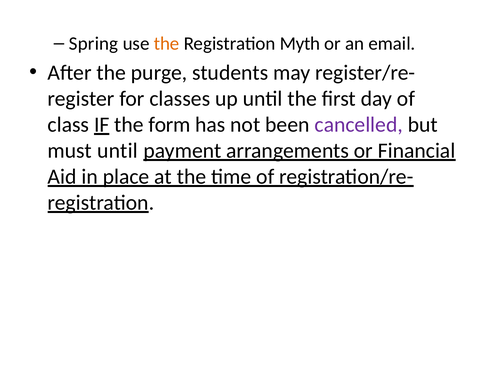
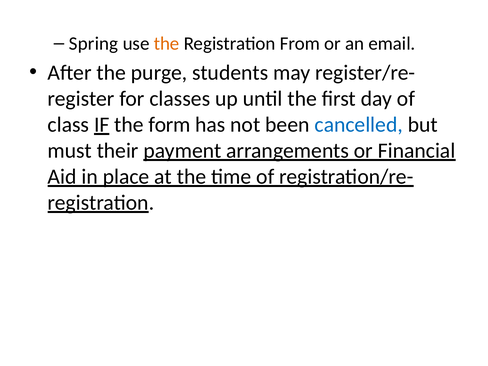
Myth: Myth -> From
cancelled colour: purple -> blue
must until: until -> their
